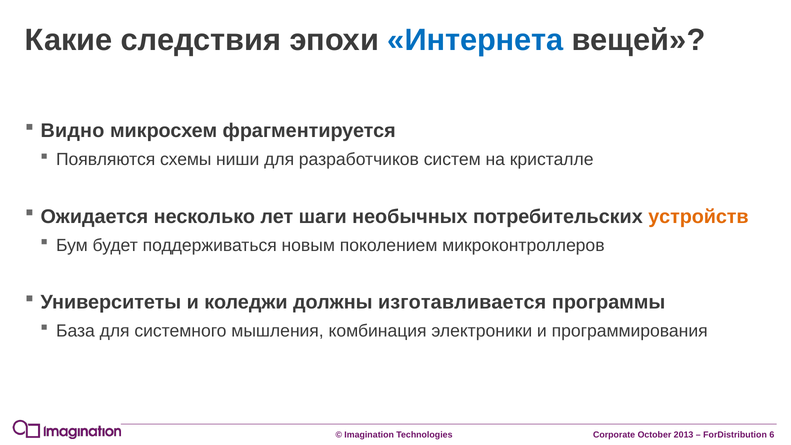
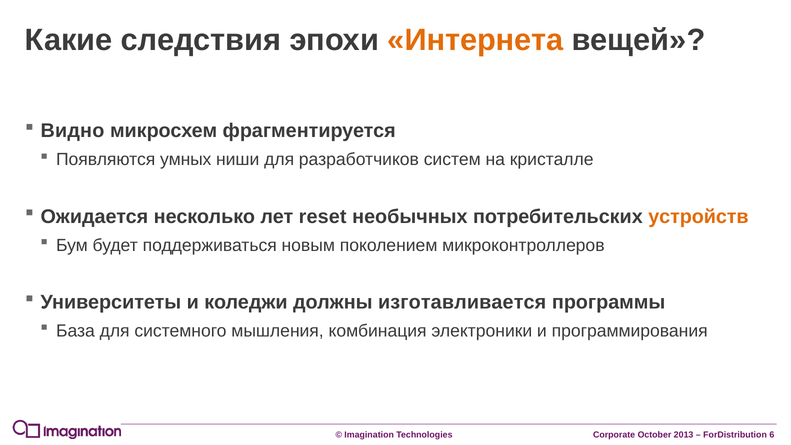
Интернета colour: blue -> orange
схемы: схемы -> умных
шаги: шаги -> reset
